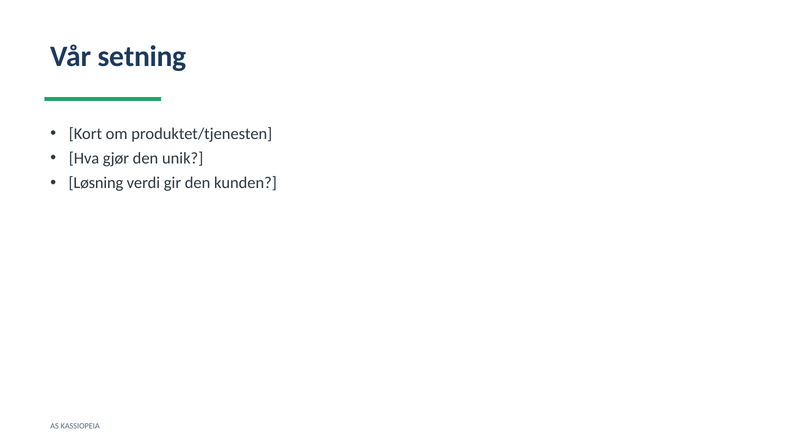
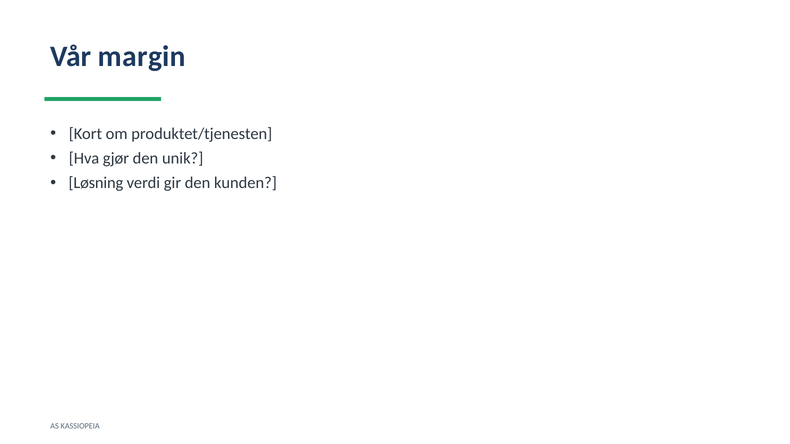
setning: setning -> margin
